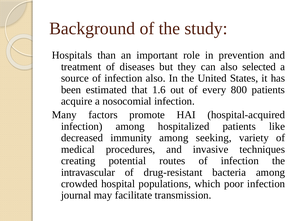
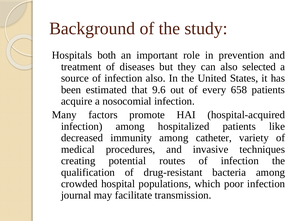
than: than -> both
1.6: 1.6 -> 9.6
800: 800 -> 658
seeking: seeking -> catheter
intravascular: intravascular -> qualification
